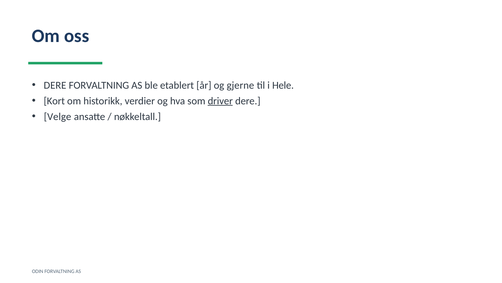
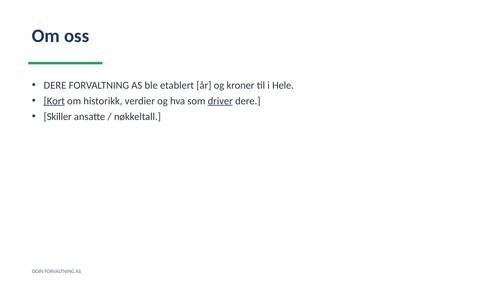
gjerne: gjerne -> kroner
Kort underline: none -> present
Velge: Velge -> Skiller
